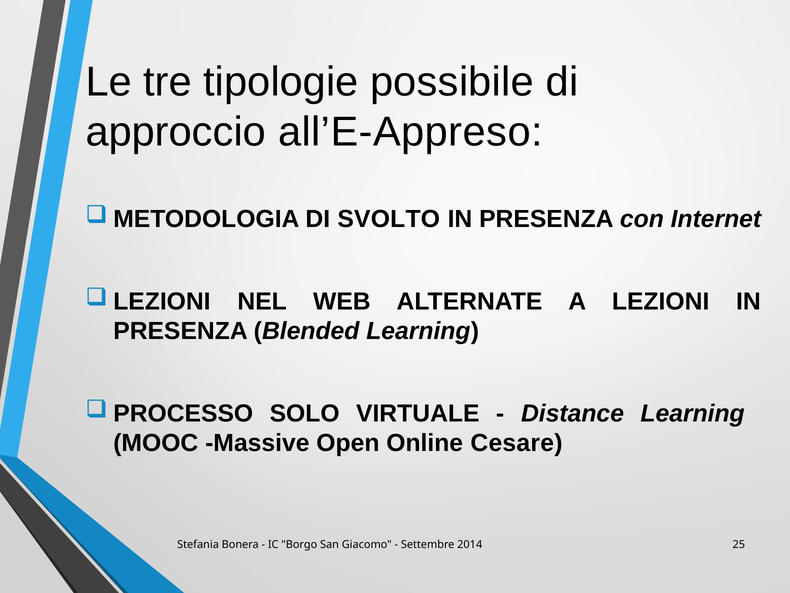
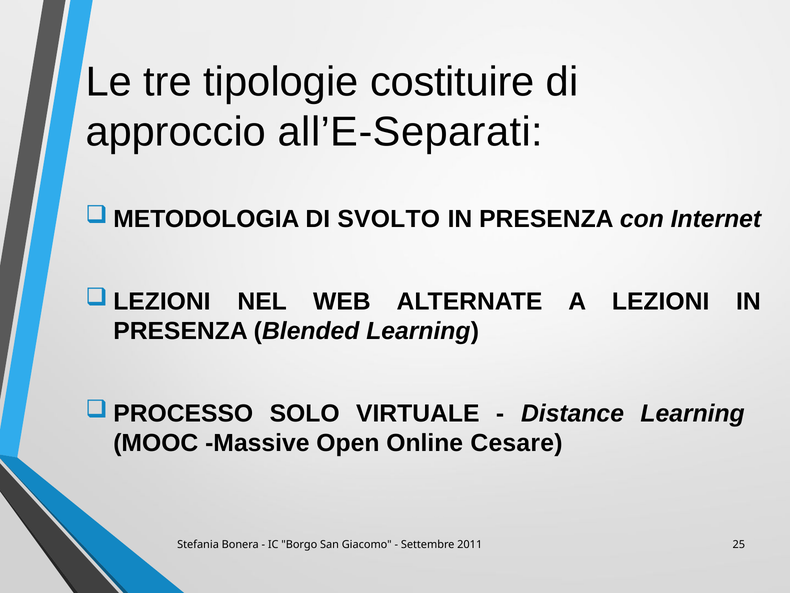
possibile: possibile -> costituire
all’E-Appreso: all’E-Appreso -> all’E-Separati
2014: 2014 -> 2011
